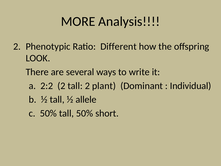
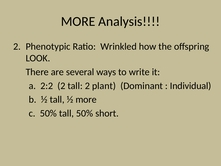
Different: Different -> Wrinkled
½ allele: allele -> more
